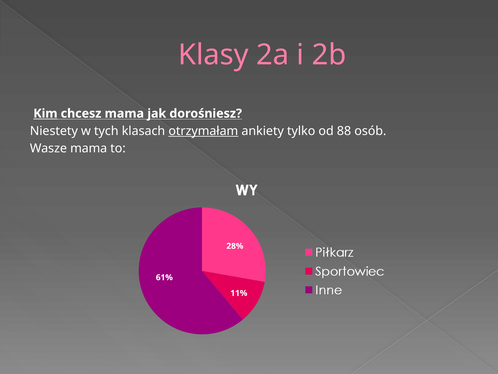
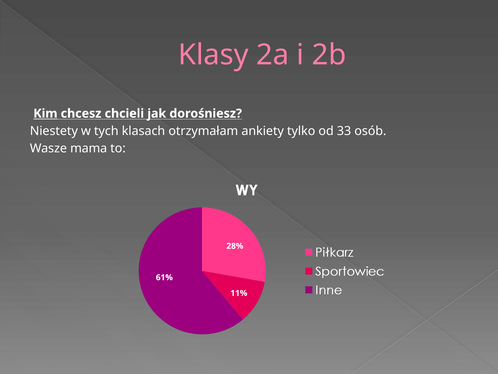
chcesz mama: mama -> chcieli
otrzymałam underline: present -> none
88: 88 -> 33
